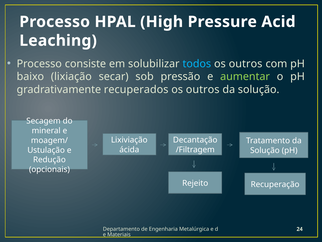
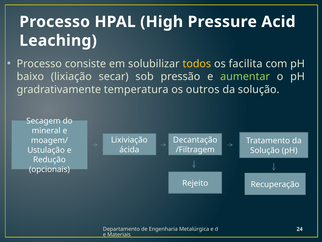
todos colour: light blue -> yellow
outros at (246, 64): outros -> facilita
recuperados: recuperados -> temperatura
